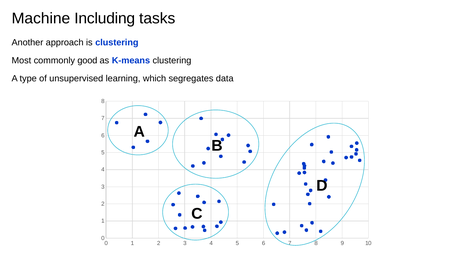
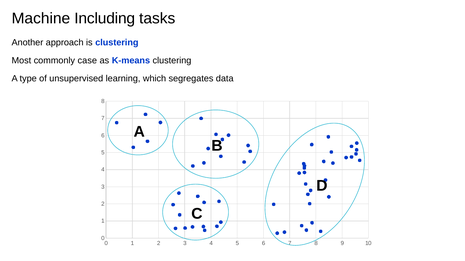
good: good -> case
